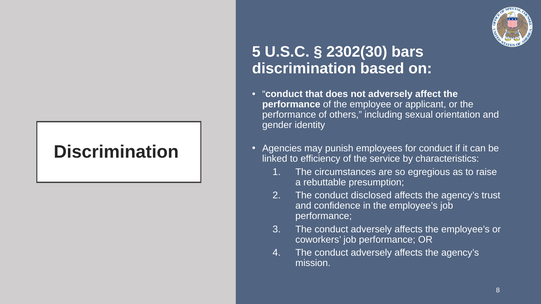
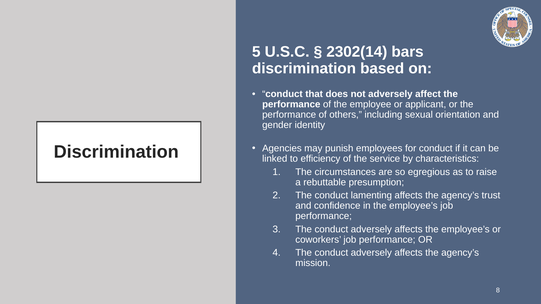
2302(30: 2302(30 -> 2302(14
disclosed: disclosed -> lamenting
